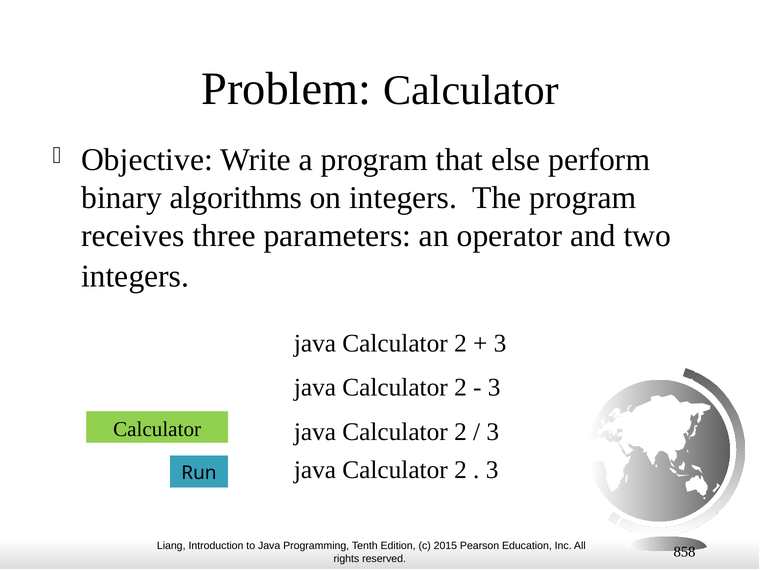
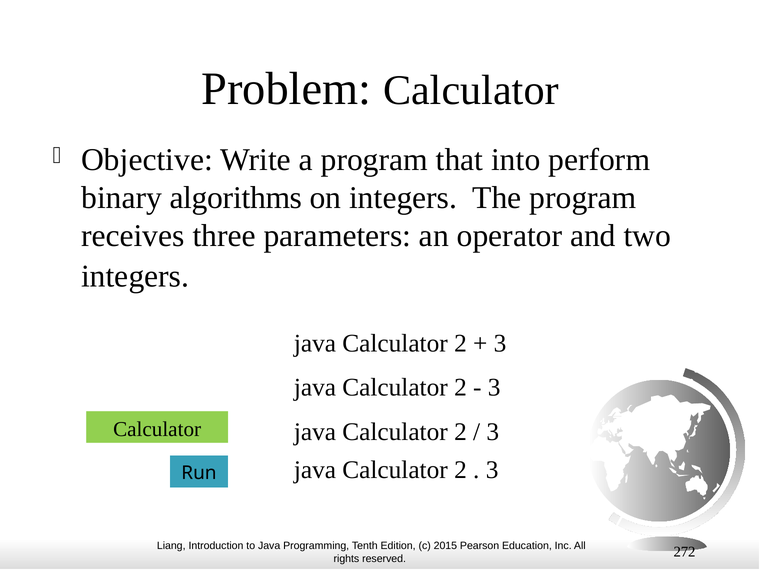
else: else -> into
858: 858 -> 272
